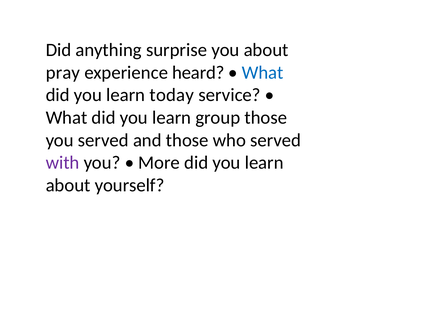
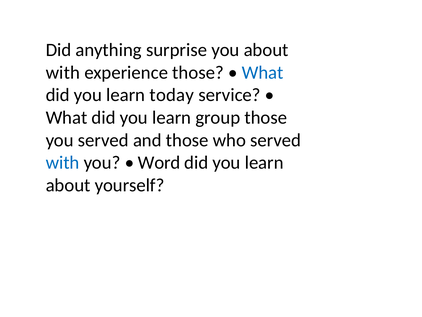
pray at (63, 72): pray -> with
experience heard: heard -> those
with at (63, 162) colour: purple -> blue
More: More -> Word
